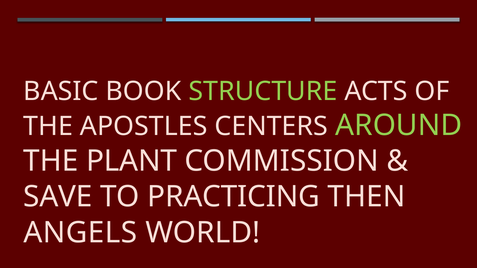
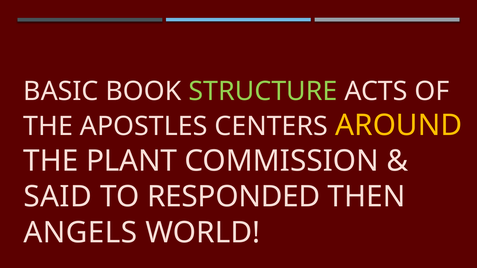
AROUND colour: light green -> yellow
SAVE: SAVE -> SAID
PRACTICING: PRACTICING -> RESPONDED
